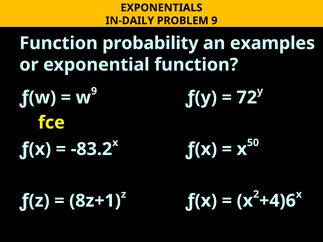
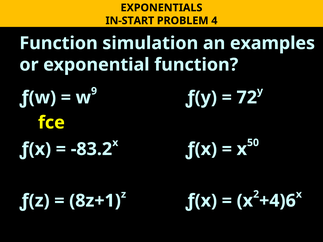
IN-DAILY: IN-DAILY -> IN-START
PROBLEM 9: 9 -> 4
probability: probability -> simulation
